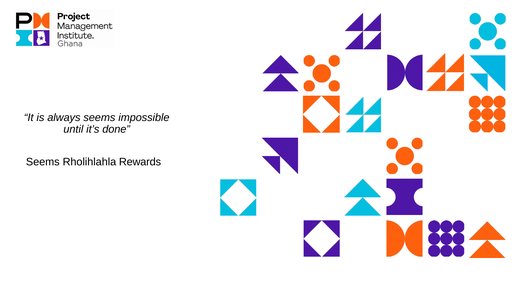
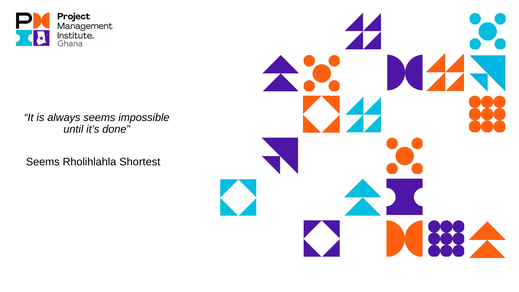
Rewards: Rewards -> Shortest
